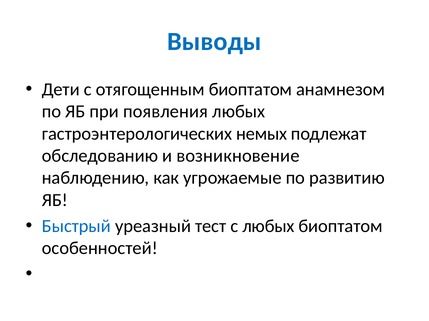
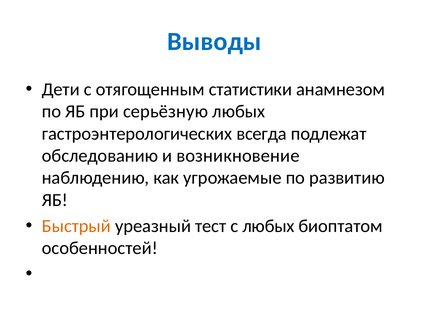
отягощенным биоптатом: биоптатом -> статистики
появления: появления -> серьёзную
немых: немых -> всегда
Быстрый colour: blue -> orange
